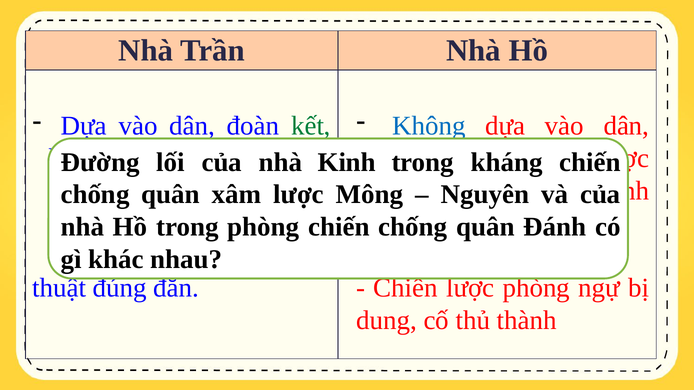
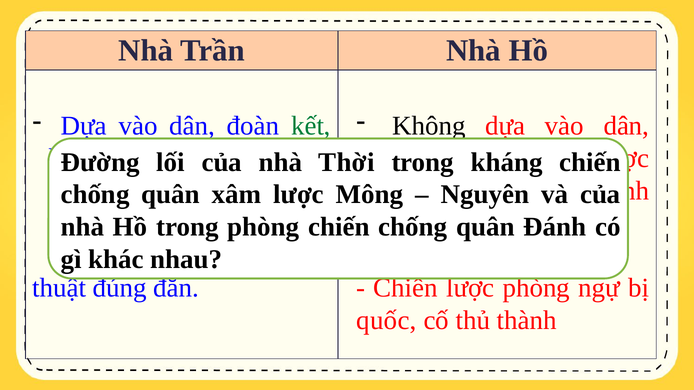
Không at (429, 126) colour: blue -> black
Kinh: Kinh -> Thời
dung: dung -> quốc
